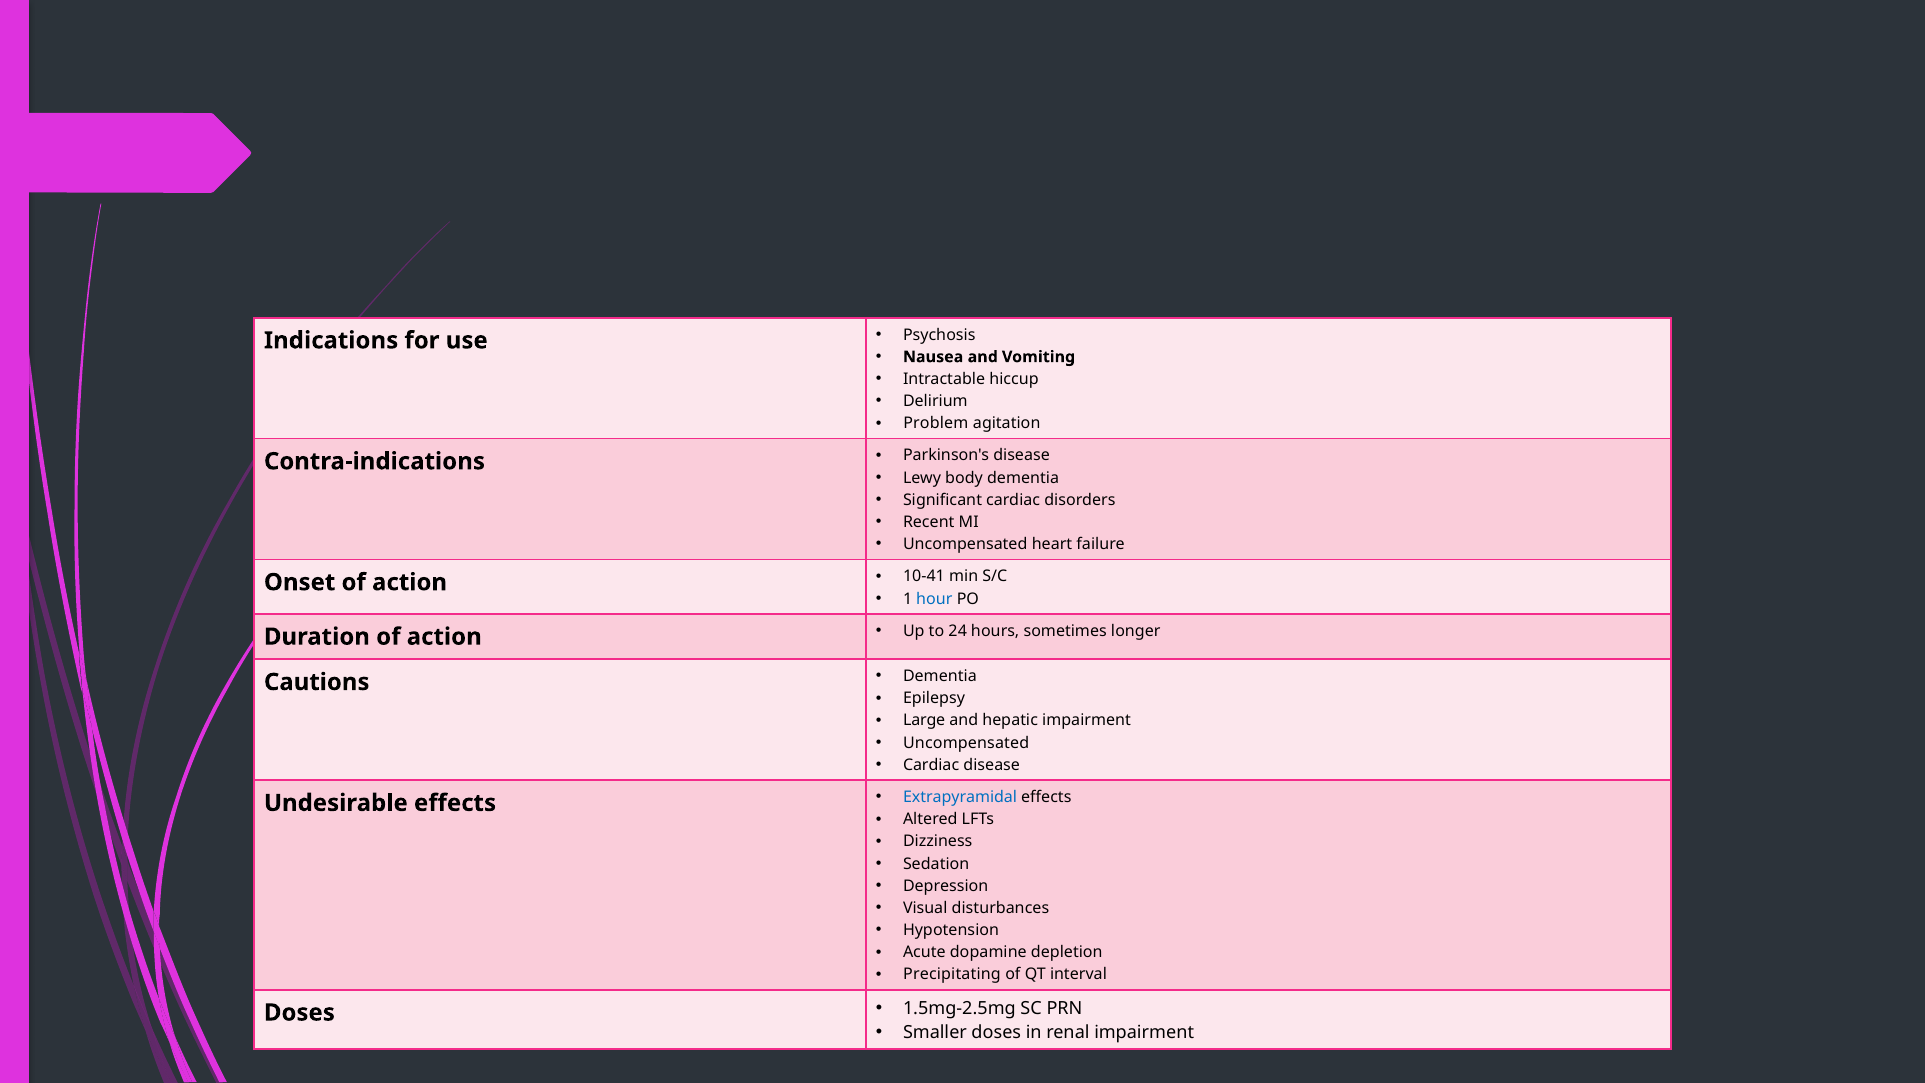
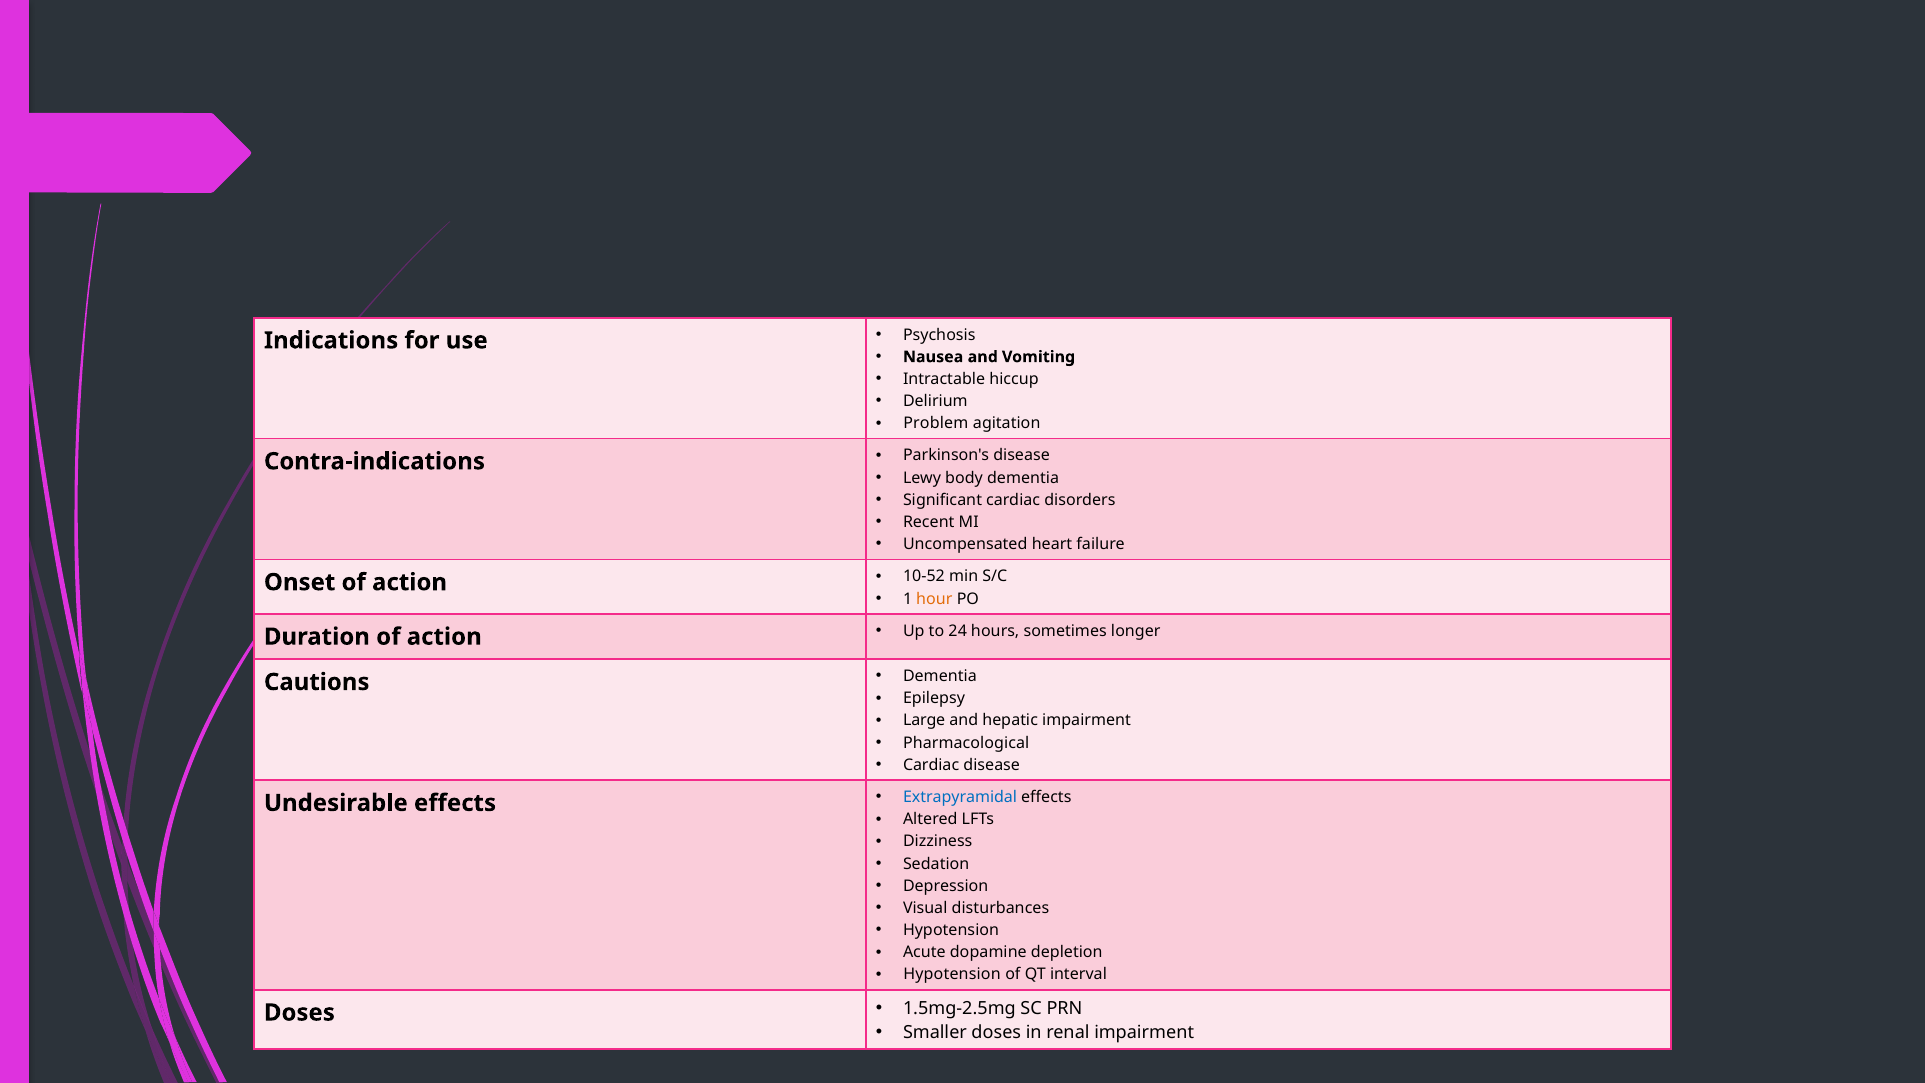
10-41: 10-41 -> 10-52
hour colour: blue -> orange
Uncompensated at (966, 743): Uncompensated -> Pharmacological
Precipitating at (952, 974): Precipitating -> Hypotension
